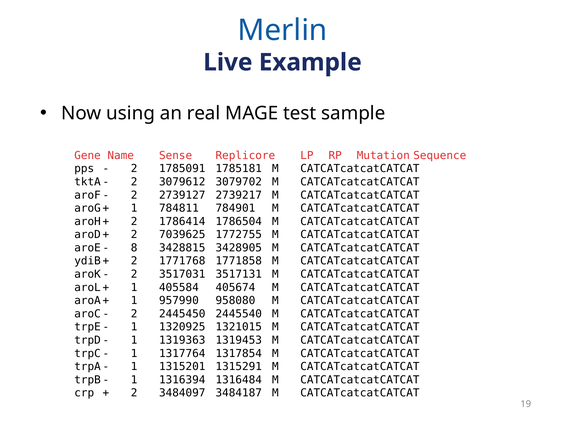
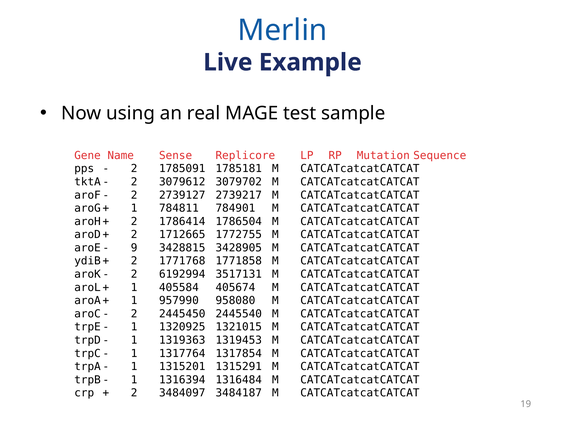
7039625: 7039625 -> 1712665
8: 8 -> 9
3517031: 3517031 -> 6192994
